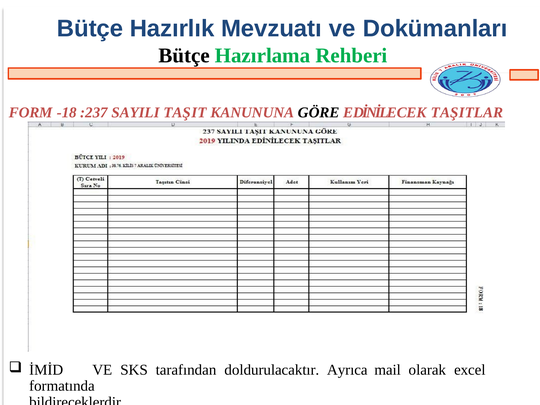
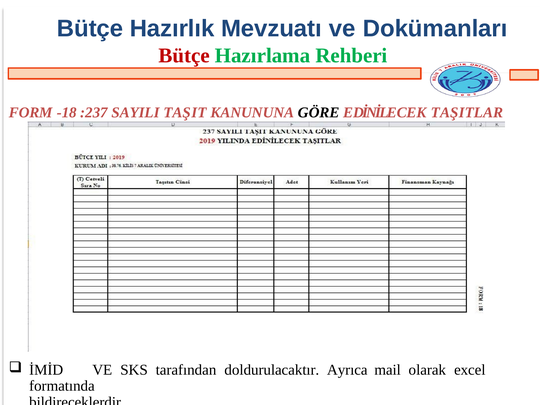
Bütçe at (184, 56) colour: black -> red
